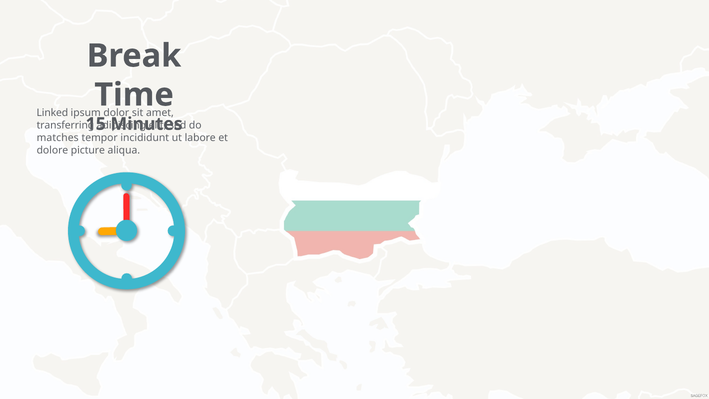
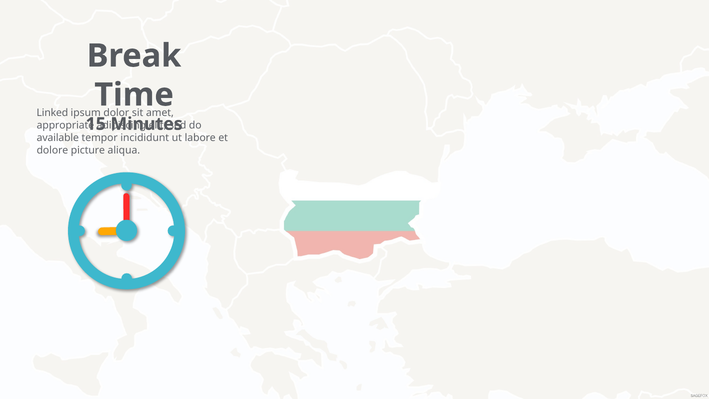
transferring: transferring -> appropriate
matches: matches -> available
